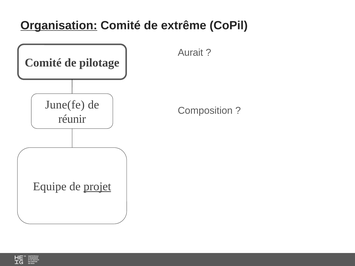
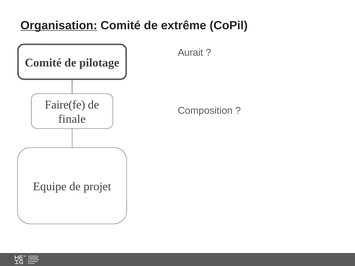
June(fe: June(fe -> Faire(fe
réunir: réunir -> finale
projet underline: present -> none
